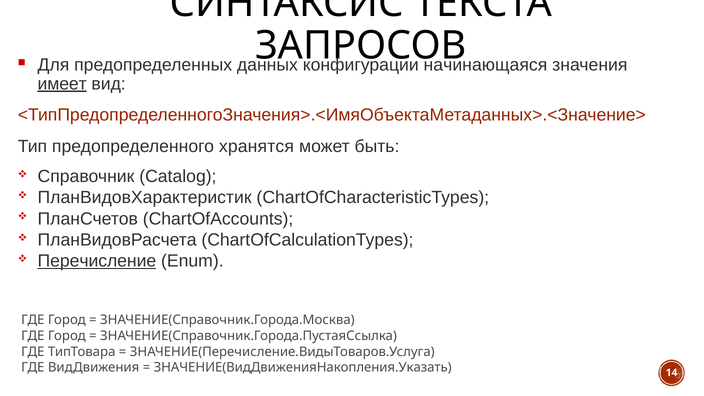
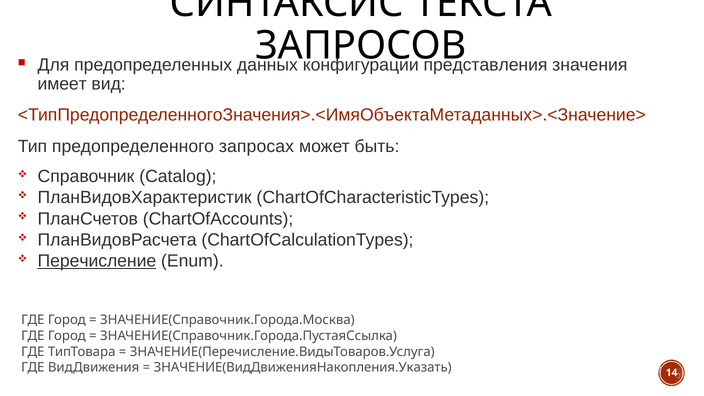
начинающаяся: начинающаяся -> представления
имеет underline: present -> none
хранятся: хранятся -> запросах
